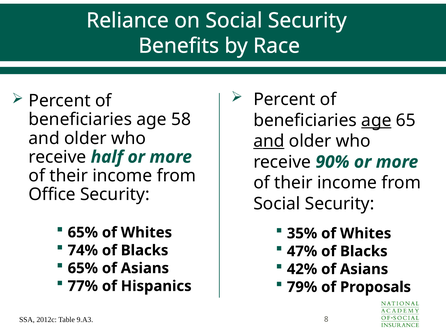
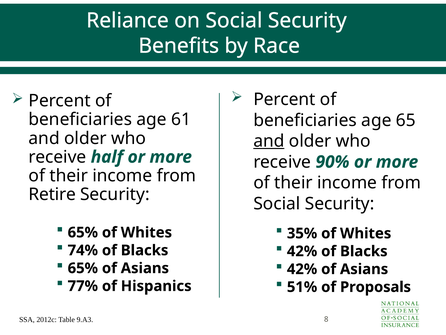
58: 58 -> 61
age at (376, 120) underline: present -> none
Office: Office -> Retire
47% at (302, 251): 47% -> 42%
79%: 79% -> 51%
